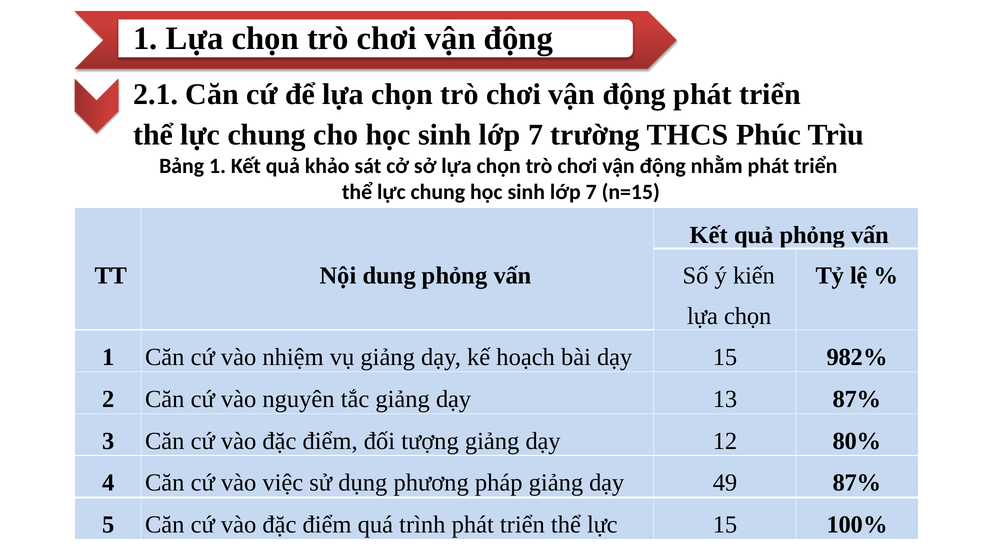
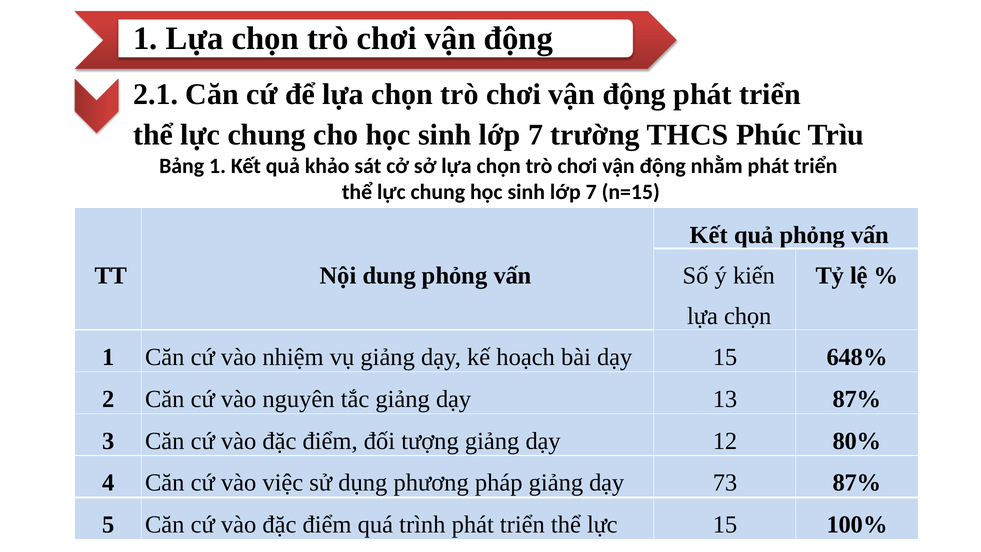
982%: 982% -> 648%
49: 49 -> 73
